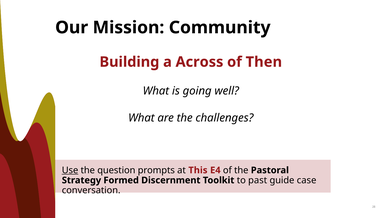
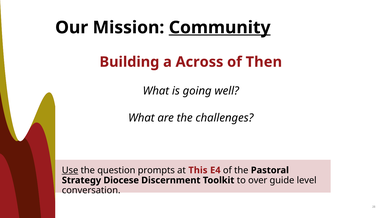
Community underline: none -> present
Formed: Formed -> Diocese
past: past -> over
case: case -> level
